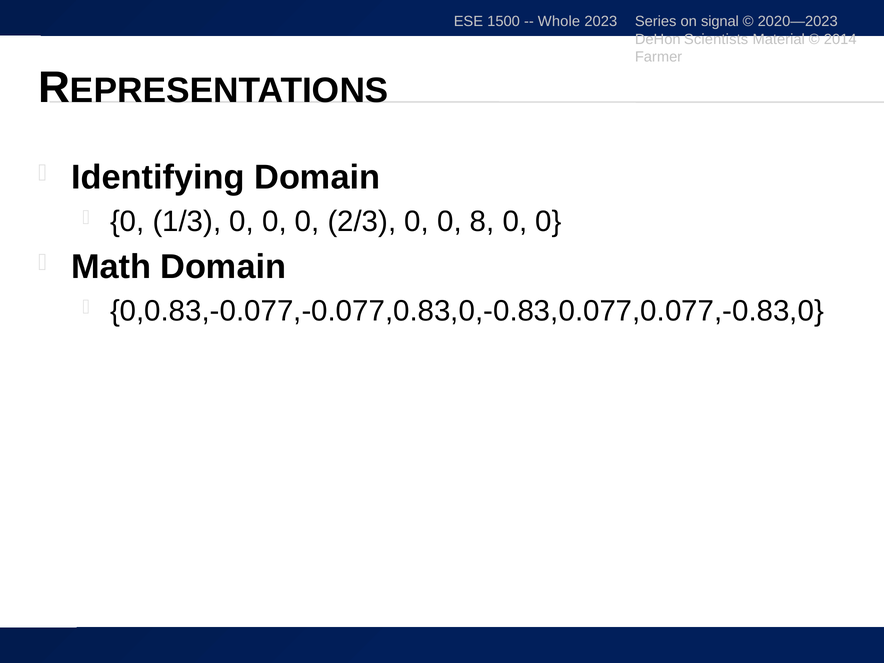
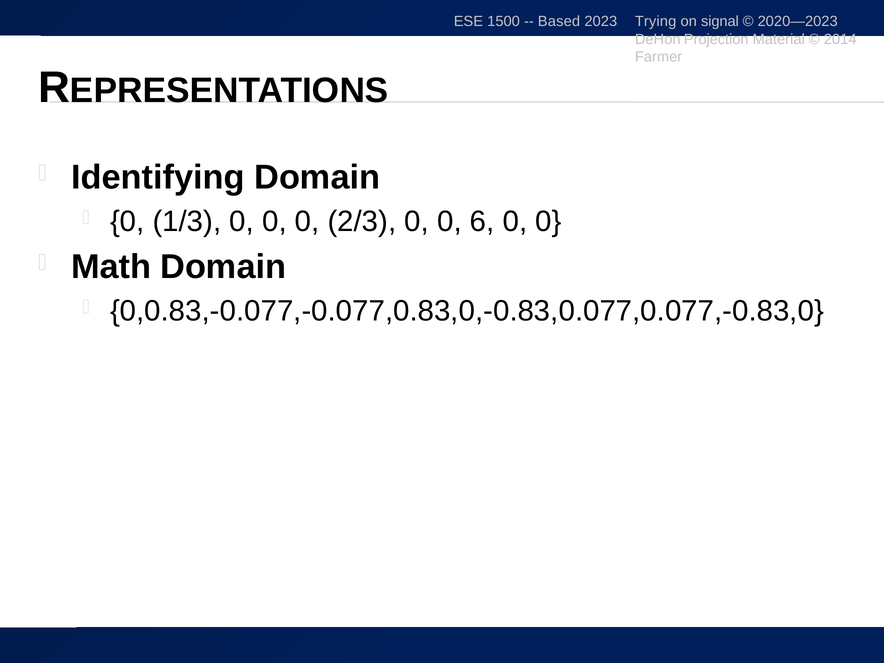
Whole: Whole -> Based
Series: Series -> Trying
Scientists: Scientists -> Projection
8: 8 -> 6
